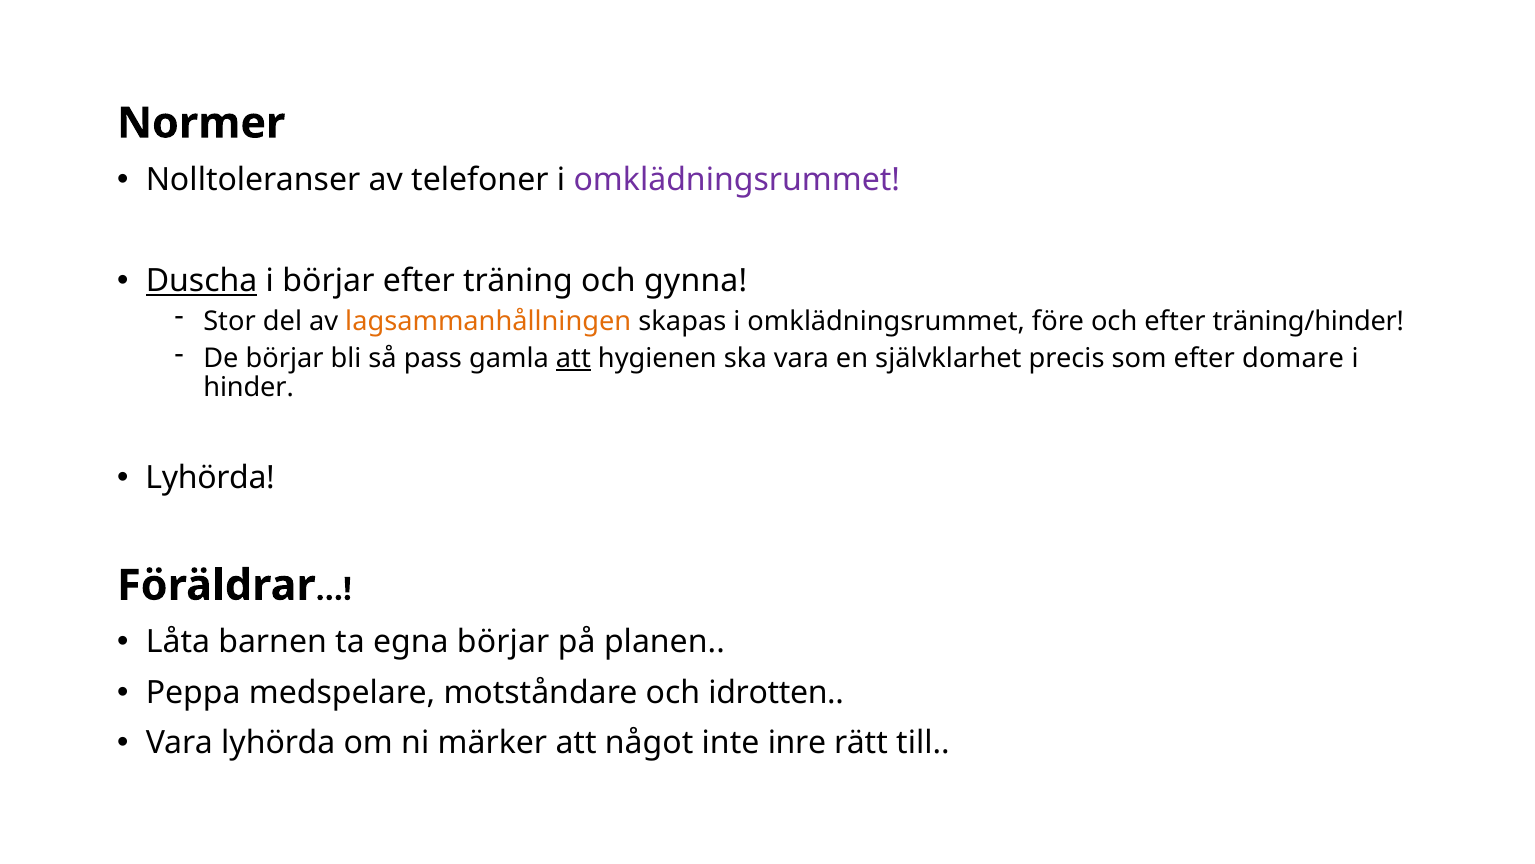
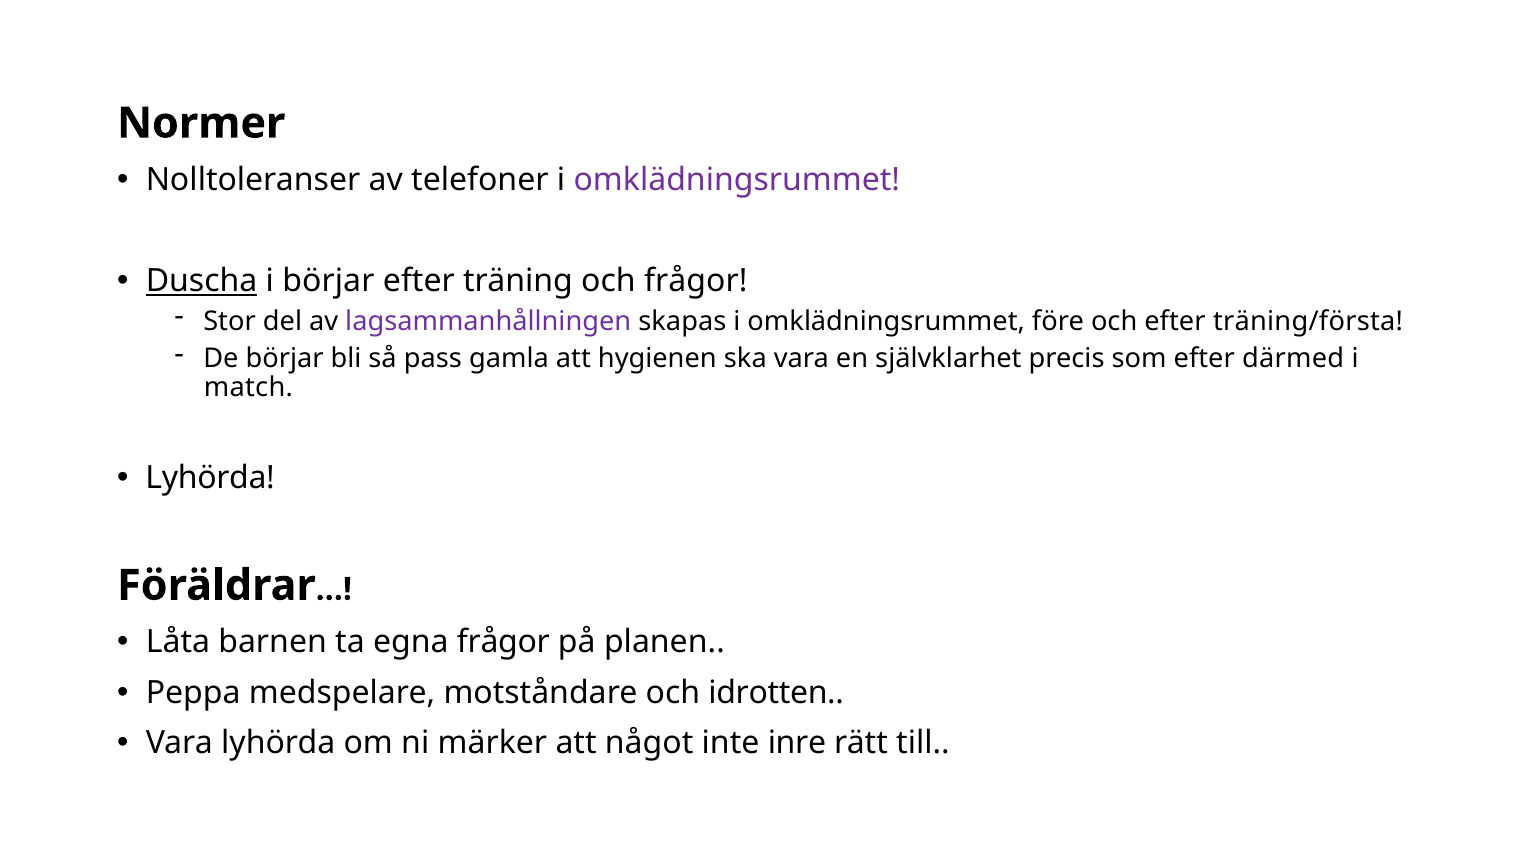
och gynna: gynna -> frågor
lagsammanhållningen colour: orange -> purple
träning/hinder: träning/hinder -> träning/första
att at (573, 358) underline: present -> none
domare: domare -> därmed
hinder: hinder -> match
egna börjar: börjar -> frågor
